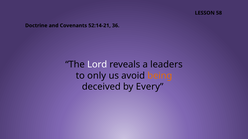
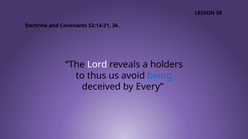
leaders: leaders -> holders
only: only -> thus
being colour: orange -> blue
